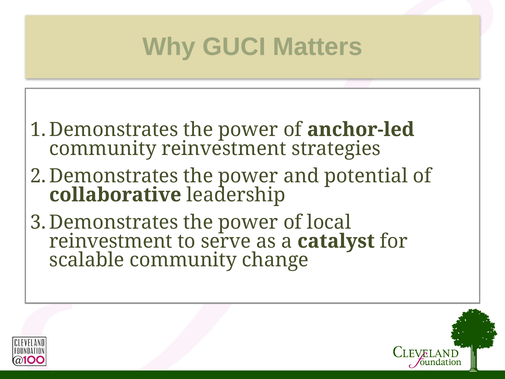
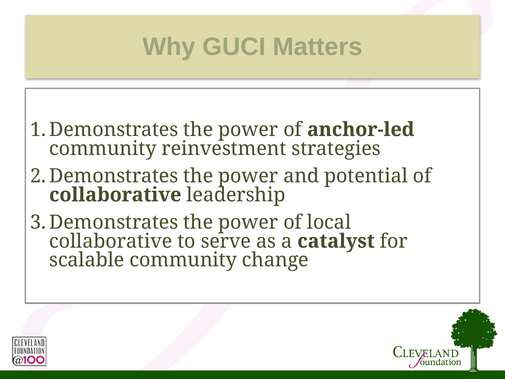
reinvestment at (111, 241): reinvestment -> collaborative
